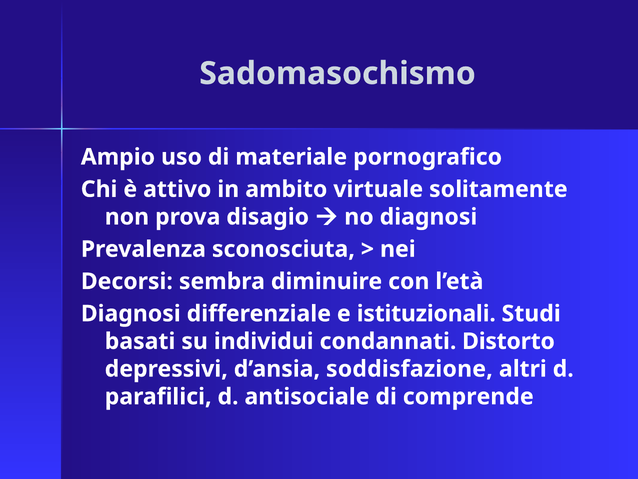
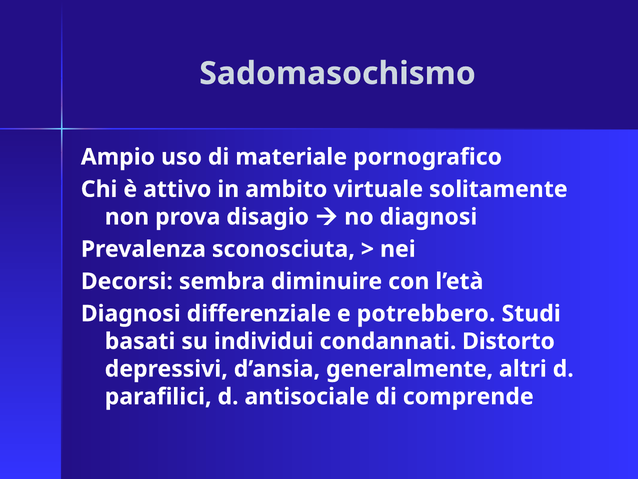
istituzionali: istituzionali -> potrebbero
soddisfazione: soddisfazione -> generalmente
